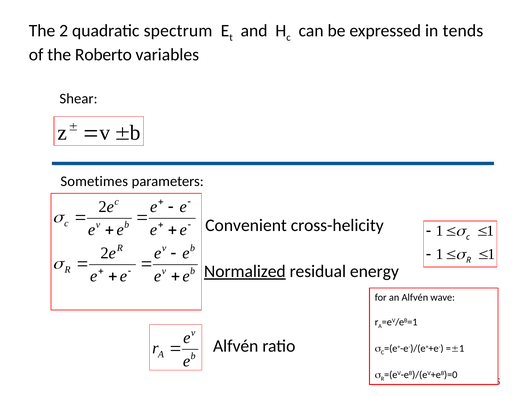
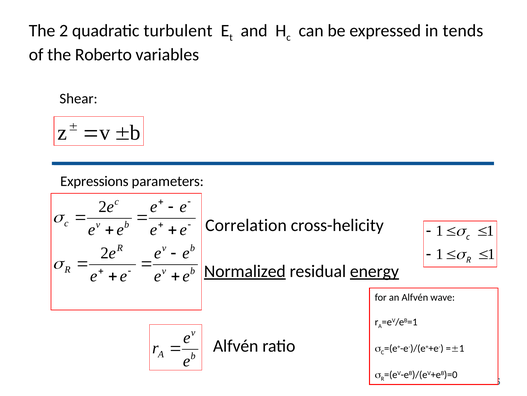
spectrum: spectrum -> turbulent
Sometimes: Sometimes -> Expressions
Convenient: Convenient -> Correlation
energy underline: none -> present
